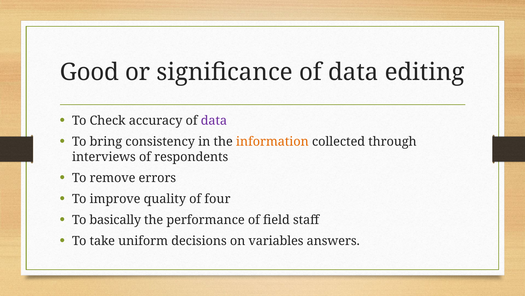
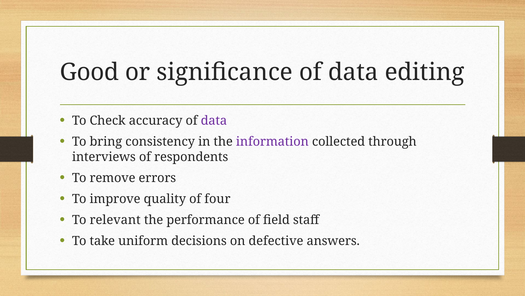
information colour: orange -> purple
basically: basically -> relevant
variables: variables -> defective
